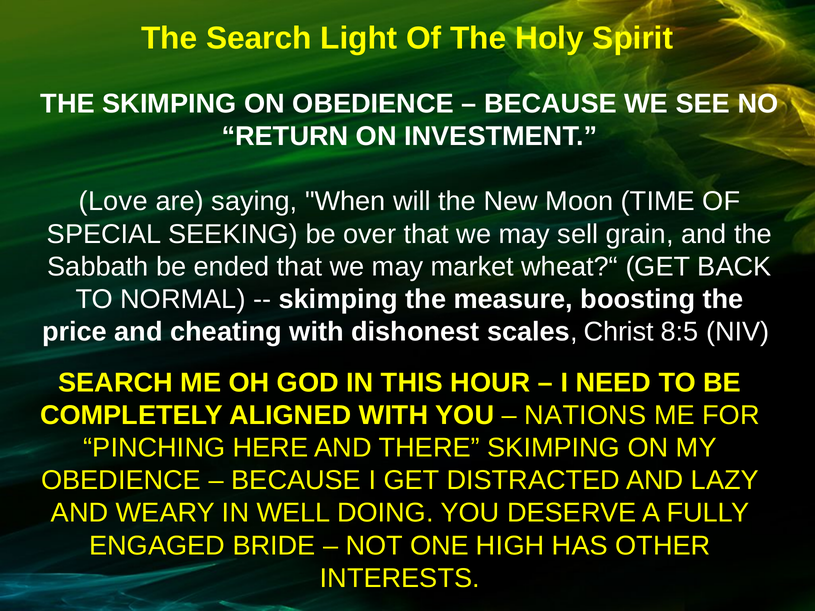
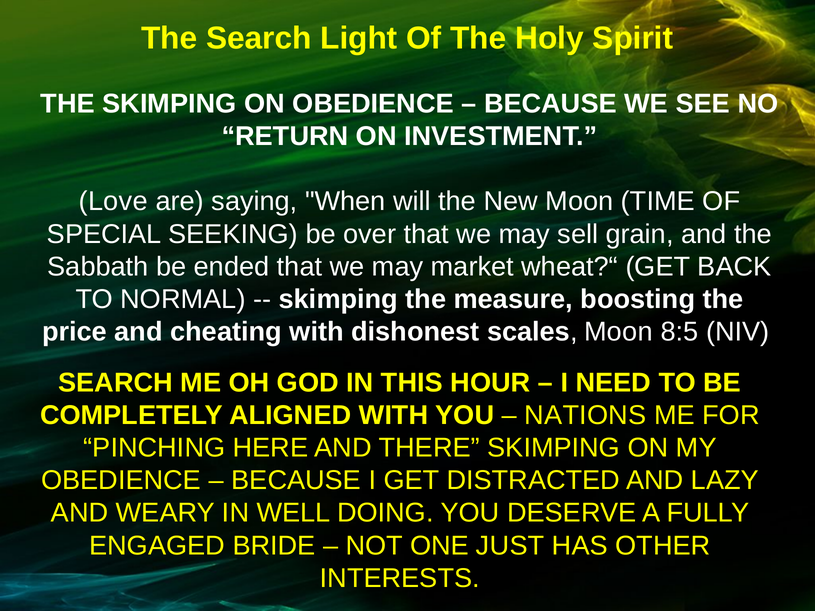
scales Christ: Christ -> Moon
HIGH: HIGH -> JUST
